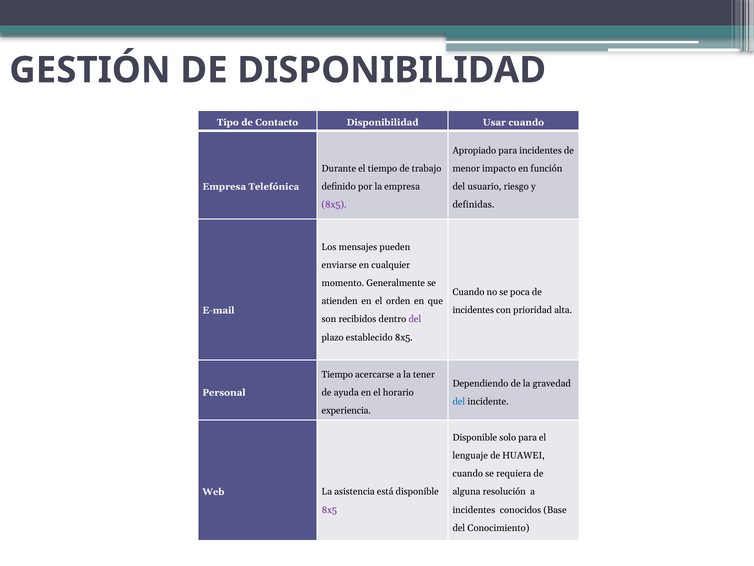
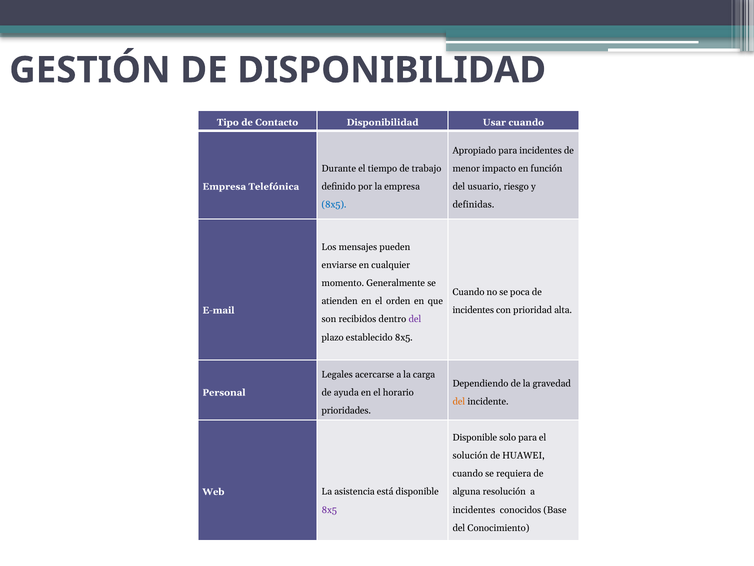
8x5 at (334, 205) colour: purple -> blue
Tiempo at (337, 374): Tiempo -> Legales
tener: tener -> carga
del at (459, 401) colour: blue -> orange
experiencia: experiencia -> prioridades
lenguaje: lenguaje -> solución
